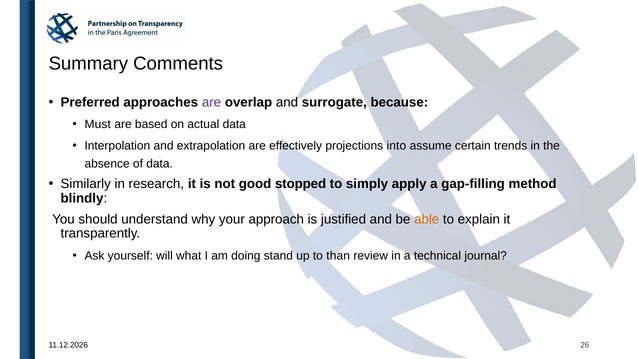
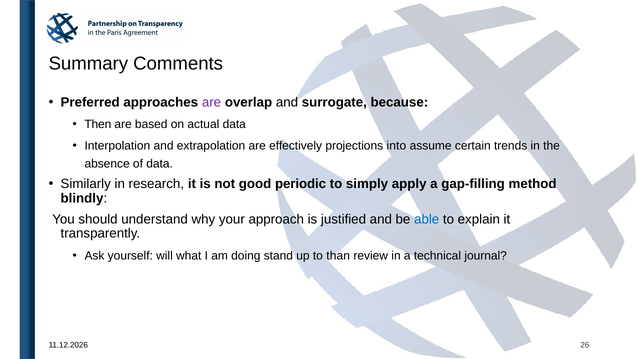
Must: Must -> Then
stopped: stopped -> periodic
able colour: orange -> blue
